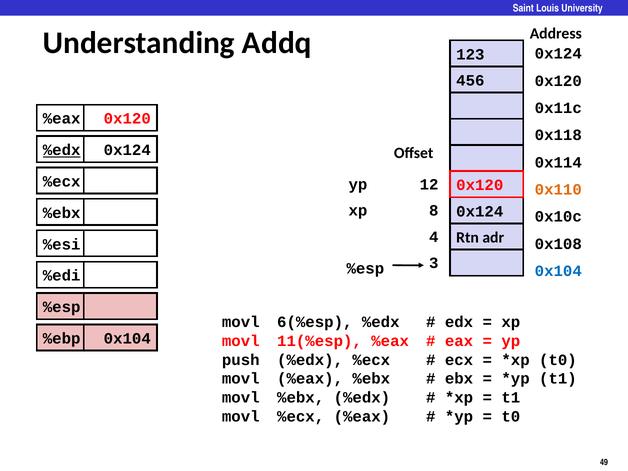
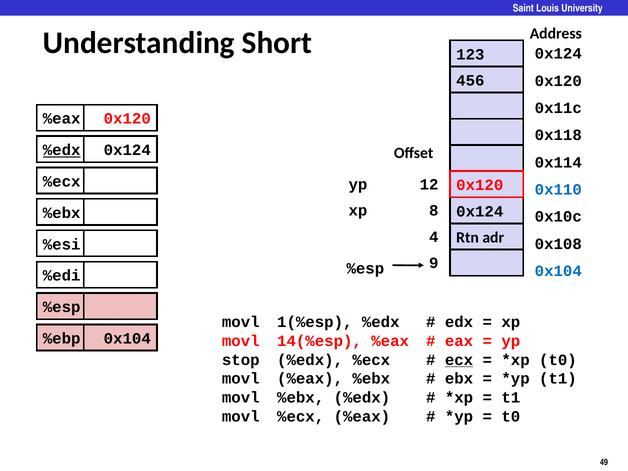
Addq: Addq -> Short
0x110 colour: orange -> blue
3: 3 -> 9
6(%esp: 6(%esp -> 1(%esp
11(%esp: 11(%esp -> 14(%esp
push: push -> stop
ecx underline: none -> present
